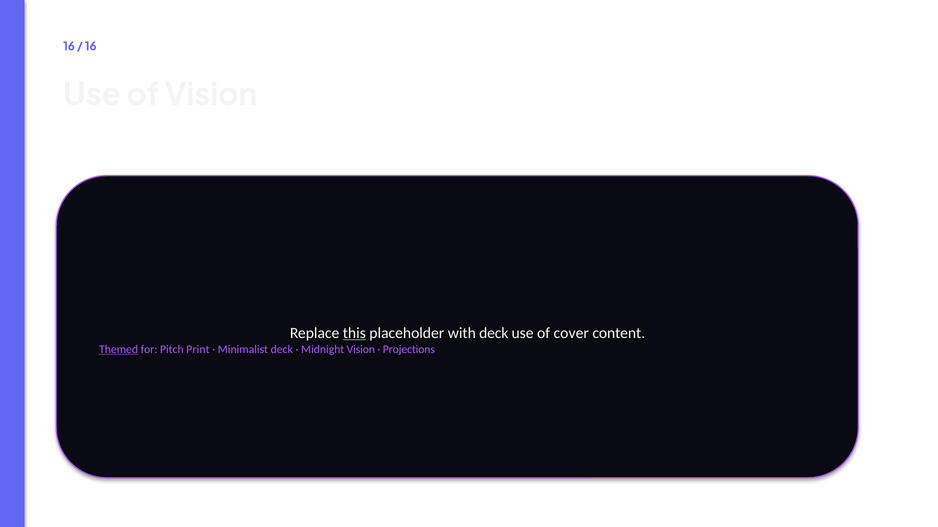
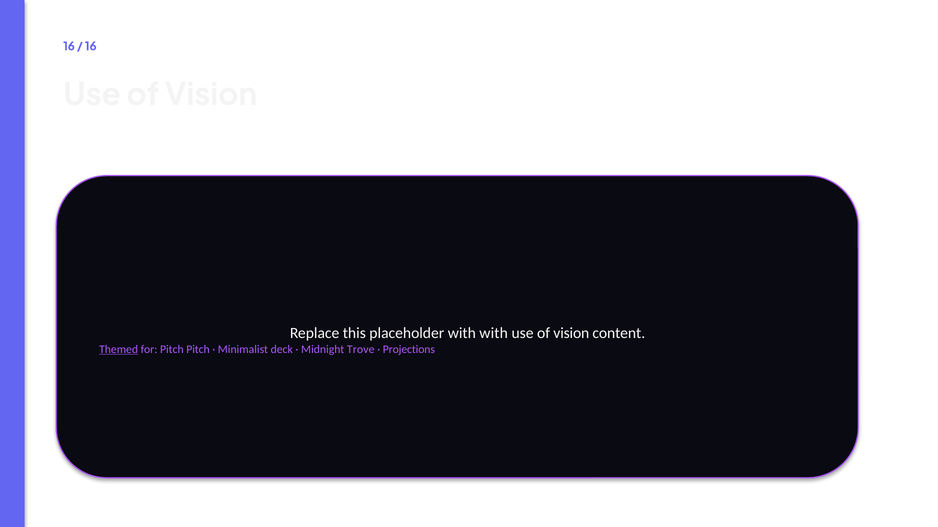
this underline: present -> none
with deck: deck -> with
cover at (571, 333): cover -> vision
Pitch Print: Print -> Pitch
Midnight Vision: Vision -> Trove
